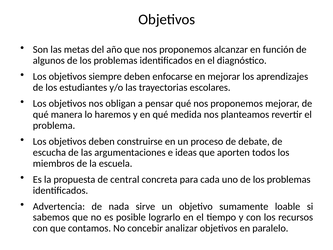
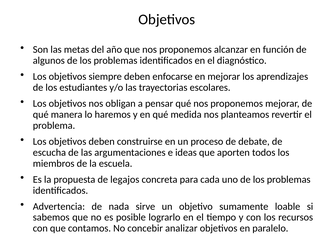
central: central -> legajos
